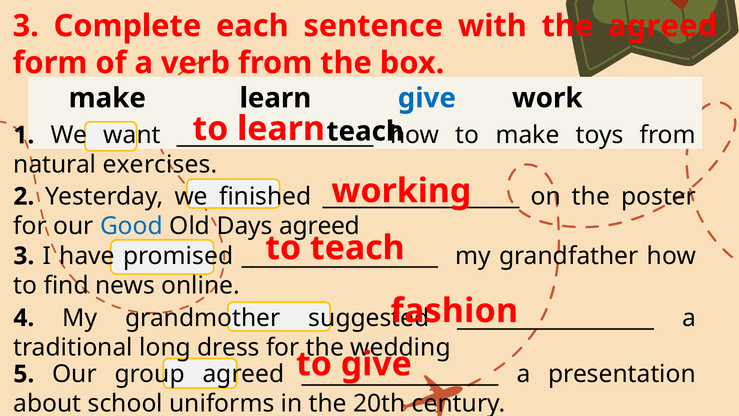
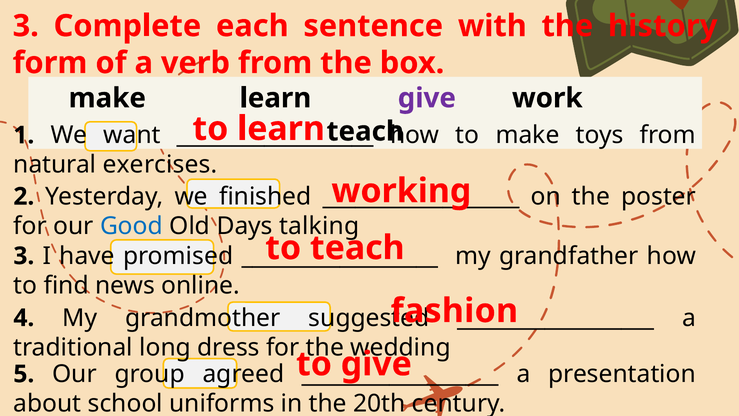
the agreed: agreed -> history
give at (427, 98) colour: blue -> purple
Days agreed: agreed -> talking
